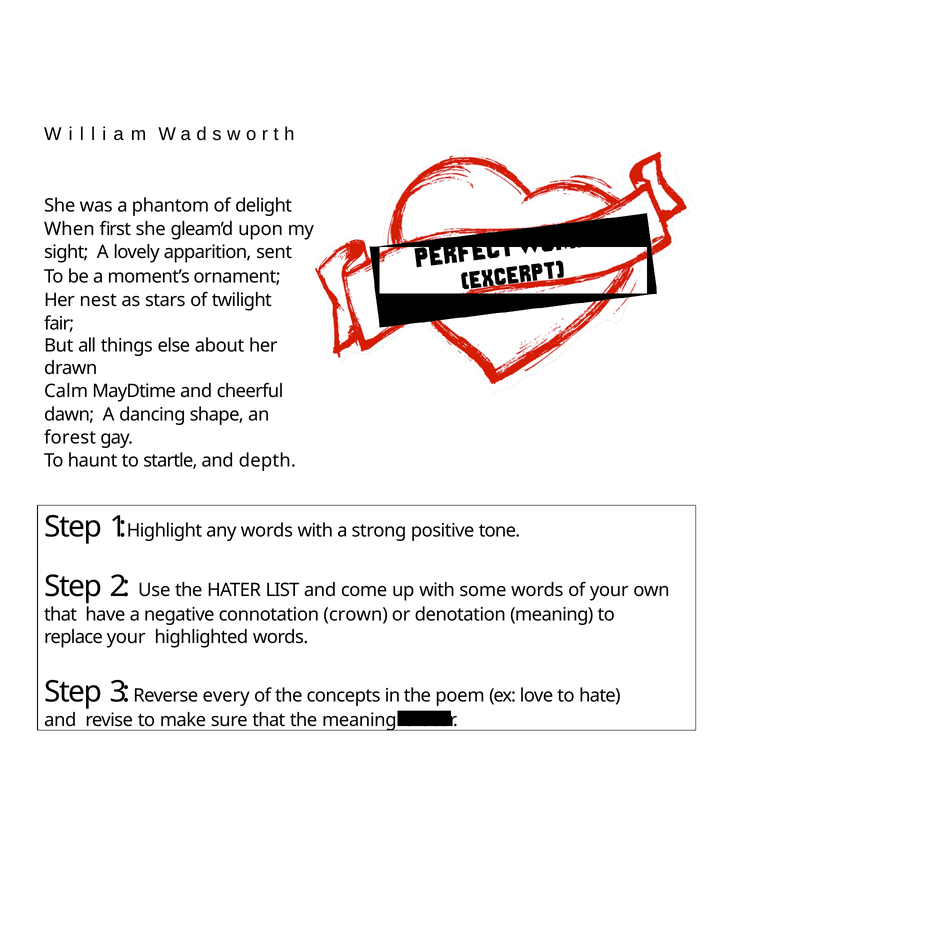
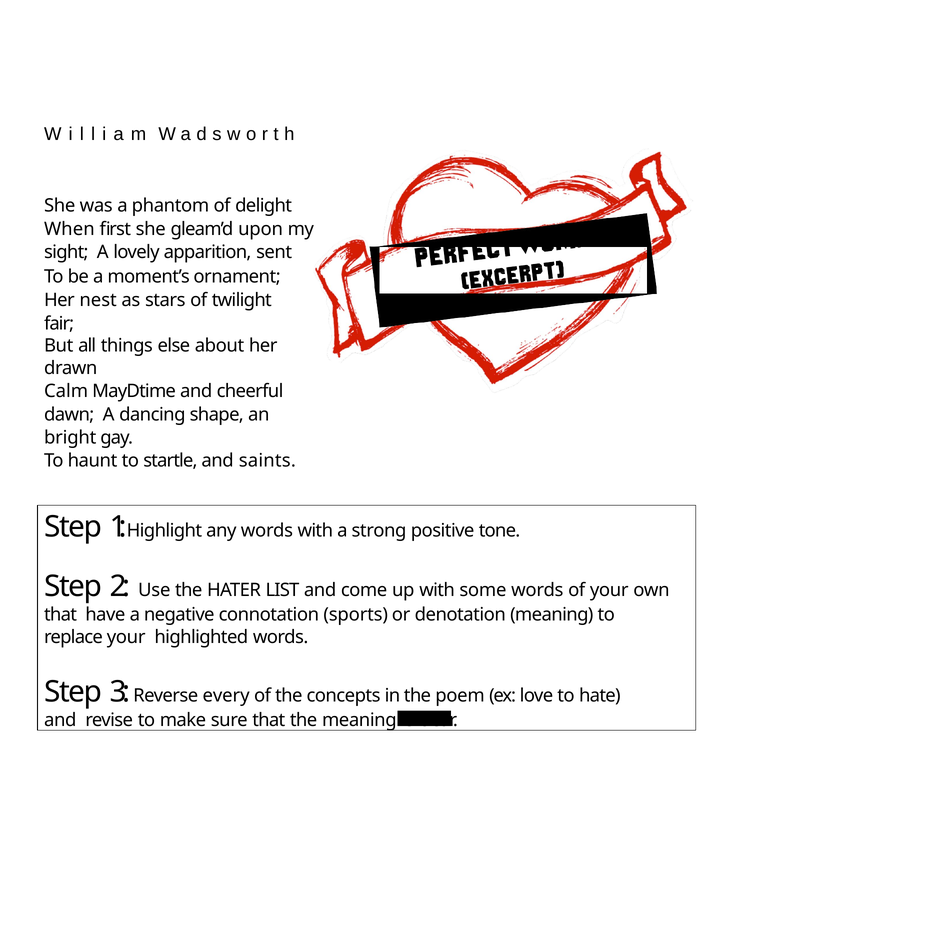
forest: forest -> bright
depth: depth -> saints
crown: crown -> sports
